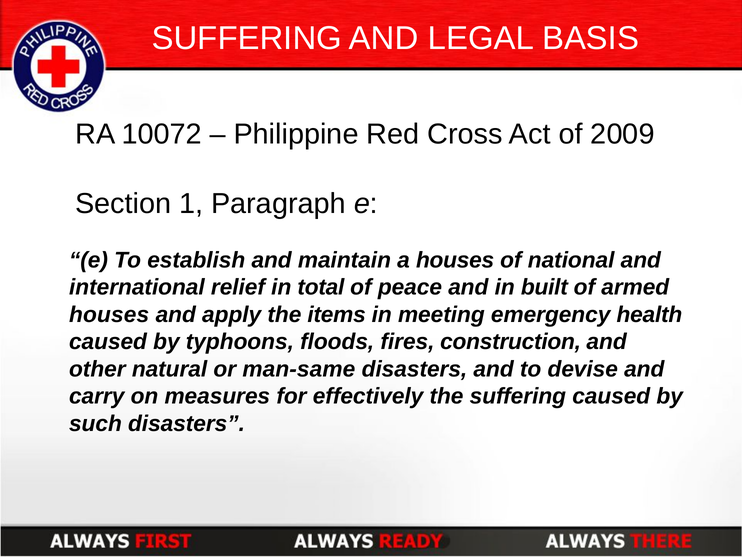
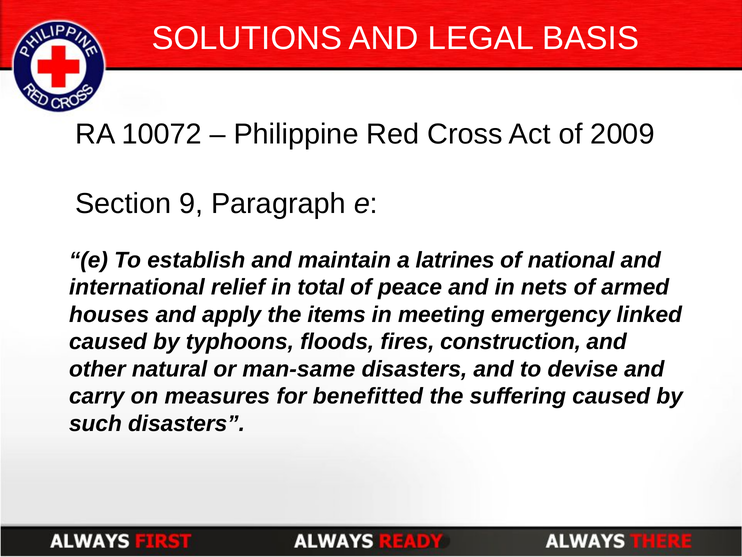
SUFFERING at (247, 38): SUFFERING -> SOLUTIONS
1: 1 -> 9
a houses: houses -> latrines
built: built -> nets
health: health -> linked
effectively: effectively -> benefitted
